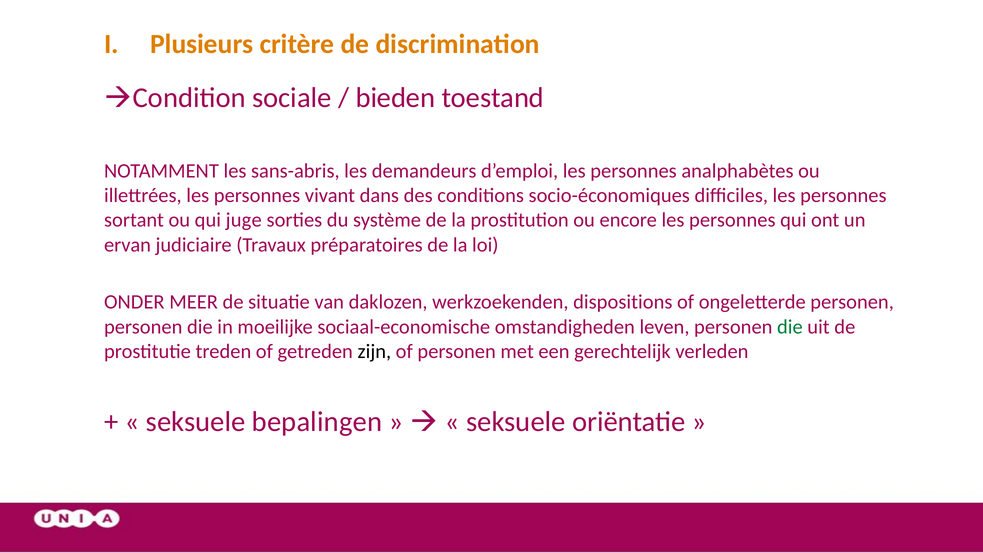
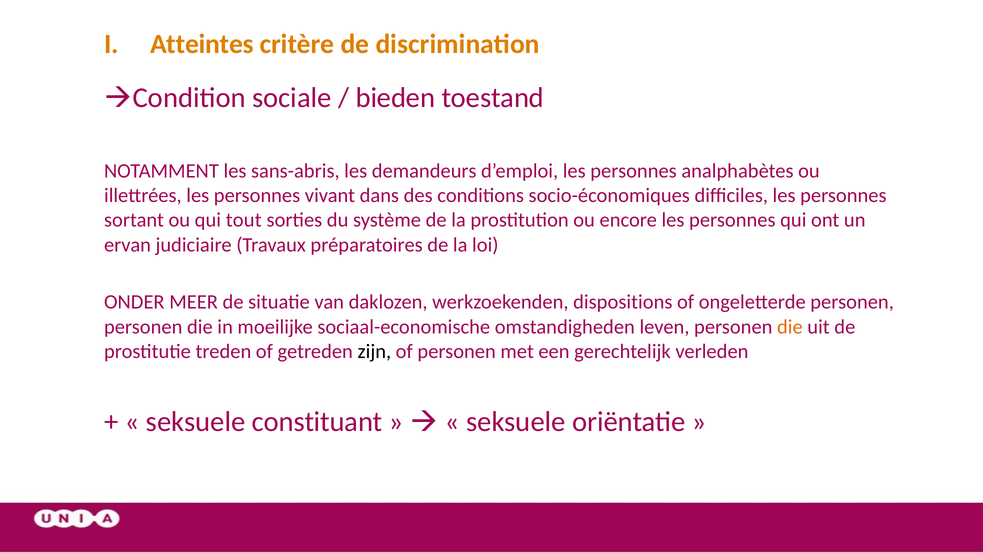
Plusieurs: Plusieurs -> Atteintes
juge: juge -> tout
die at (790, 327) colour: green -> orange
bepalingen: bepalingen -> constituant
